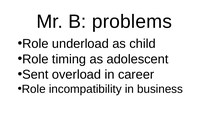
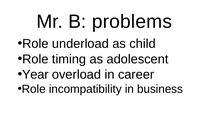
Sent: Sent -> Year
